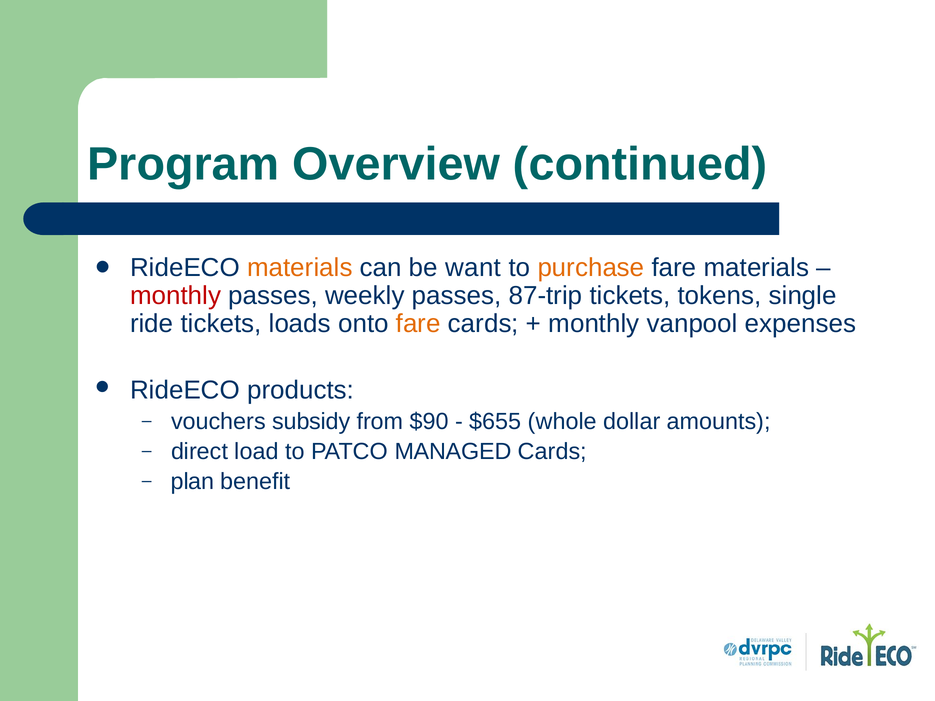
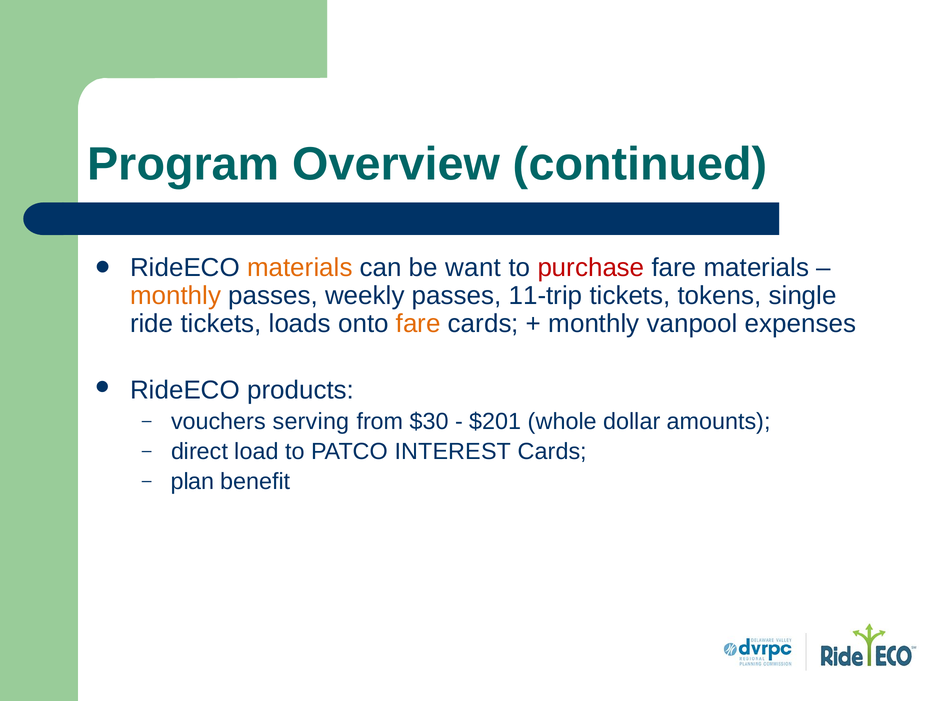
purchase colour: orange -> red
monthly at (176, 296) colour: red -> orange
87-trip: 87-trip -> 11-trip
subsidy: subsidy -> serving
$90: $90 -> $30
$655: $655 -> $201
MANAGED: MANAGED -> INTEREST
